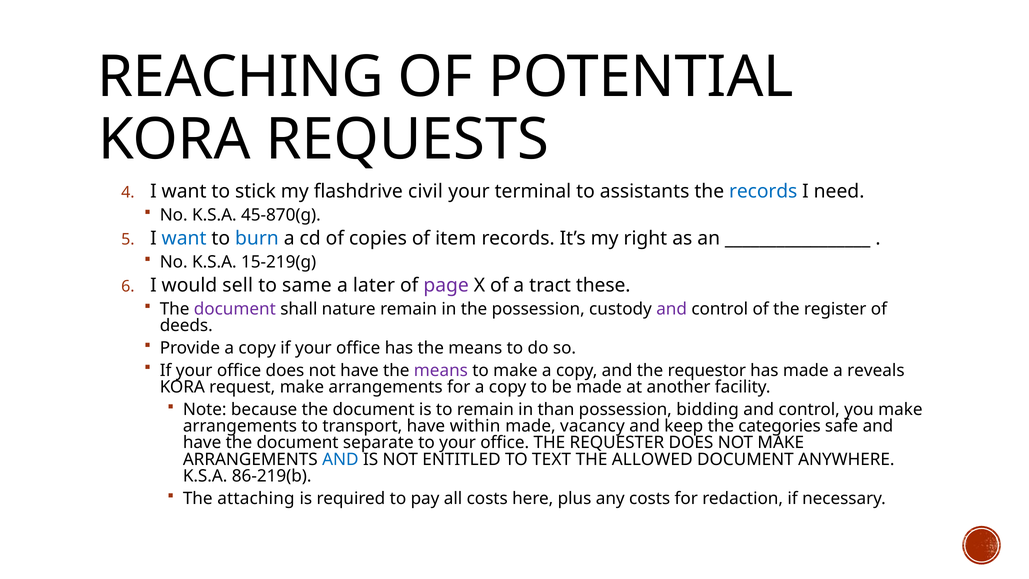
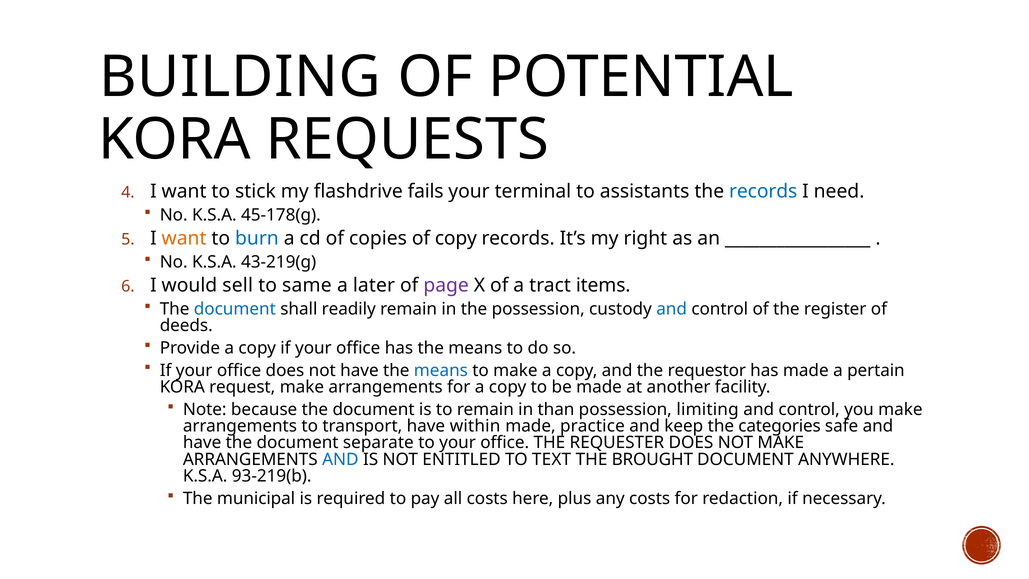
REACHING: REACHING -> BUILDING
civil: civil -> fails
45-870(g: 45-870(g -> 45-178(g
want at (184, 238) colour: blue -> orange
of item: item -> copy
15-219(g: 15-219(g -> 43-219(g
these: these -> items
document at (235, 309) colour: purple -> blue
nature: nature -> readily
and at (672, 309) colour: purple -> blue
means at (441, 370) colour: purple -> blue
reveals: reveals -> pertain
bidding: bidding -> limiting
vacancy: vacancy -> practice
ALLOWED: ALLOWED -> BROUGHT
86-219(b: 86-219(b -> 93-219(b
attaching: attaching -> municipal
